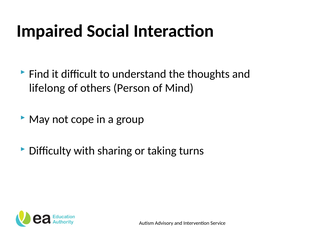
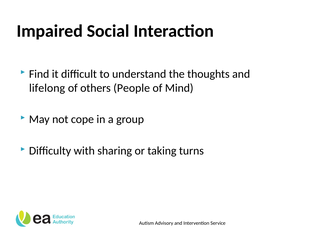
Person: Person -> People
